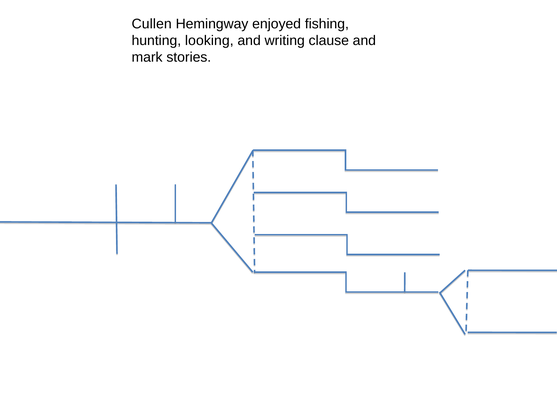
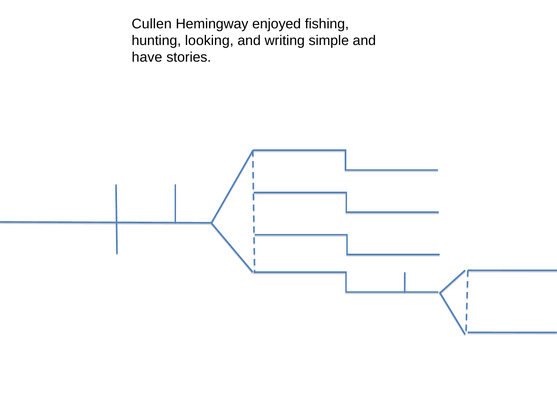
clause: clause -> simple
mark: mark -> have
